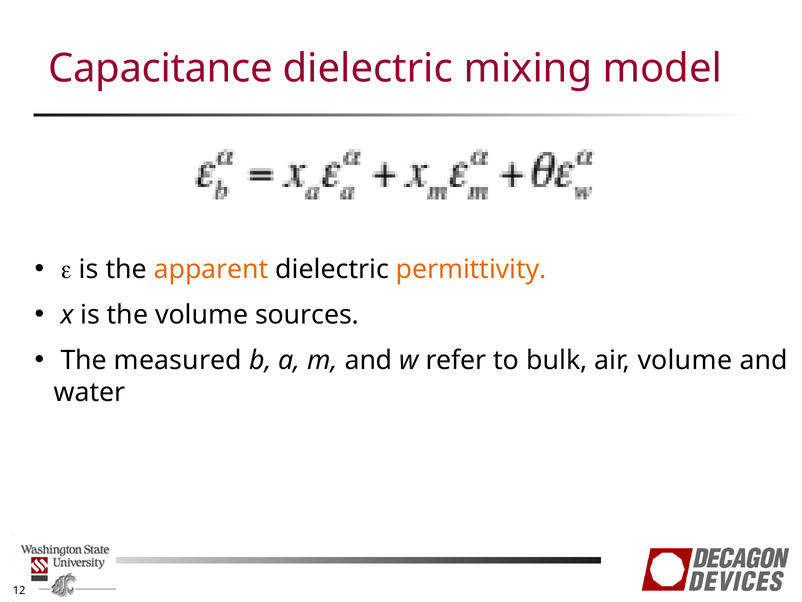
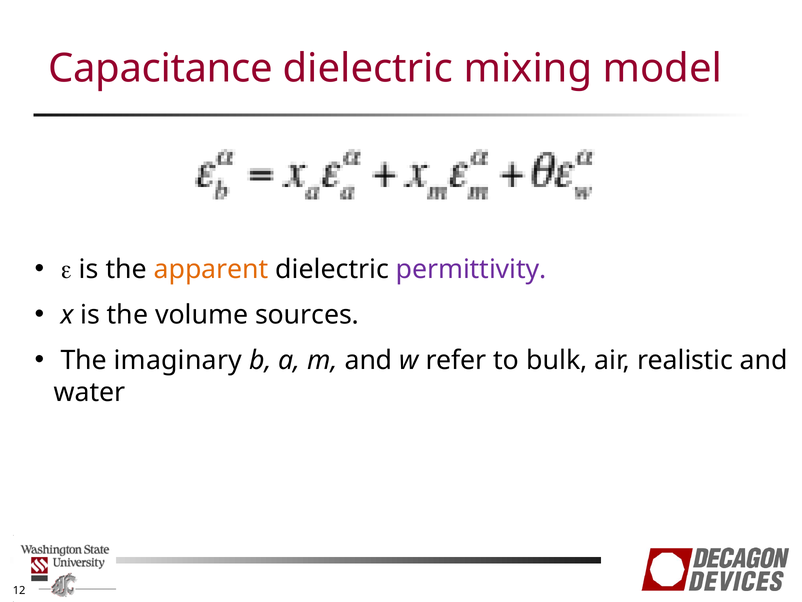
permittivity colour: orange -> purple
measured: measured -> imaginary
air volume: volume -> realistic
